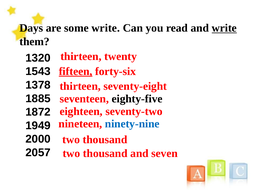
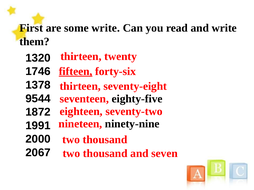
Days: Days -> First
write at (224, 28) underline: present -> none
1543: 1543 -> 1746
1885: 1885 -> 9544
ninety-nine colour: blue -> black
1949: 1949 -> 1991
2057: 2057 -> 2067
